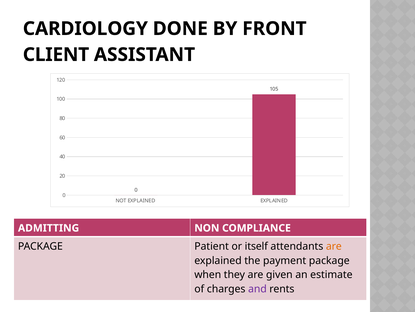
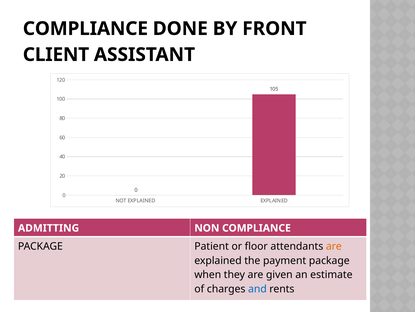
CARDIOLOGY at (85, 29): CARDIOLOGY -> COMPLIANCE
itself: itself -> floor
and colour: purple -> blue
